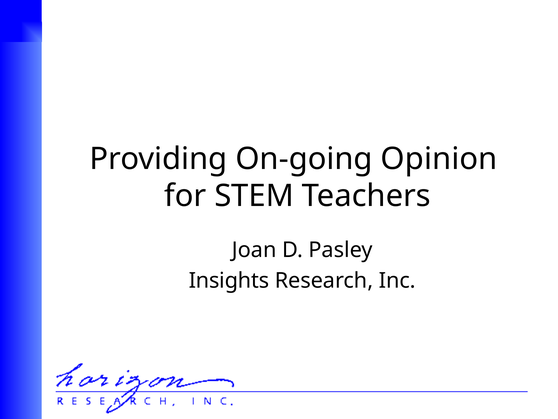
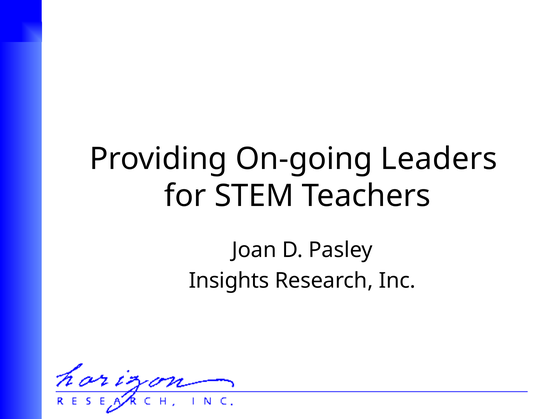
Opinion: Opinion -> Leaders
